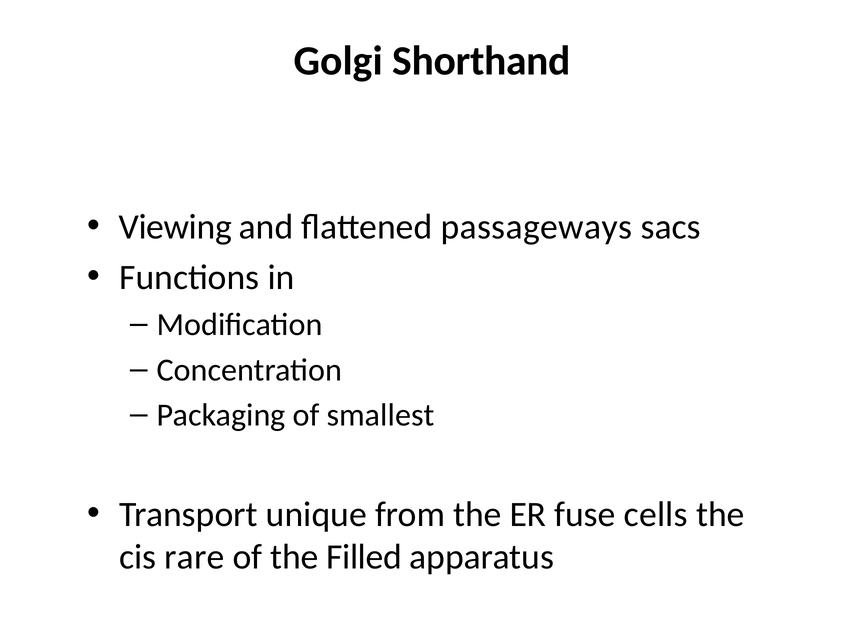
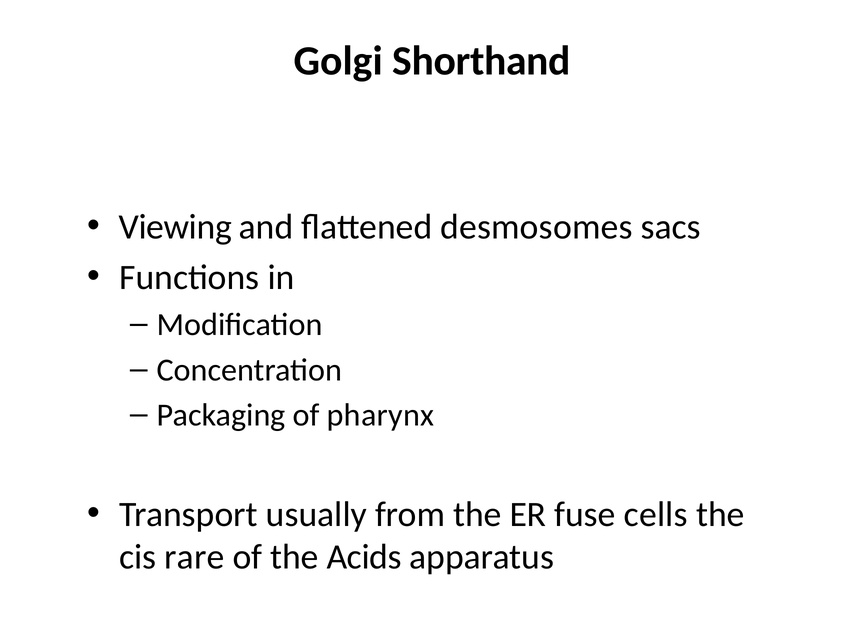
passageways: passageways -> desmosomes
smallest: smallest -> pharynx
unique: unique -> usually
Filled: Filled -> Acids
